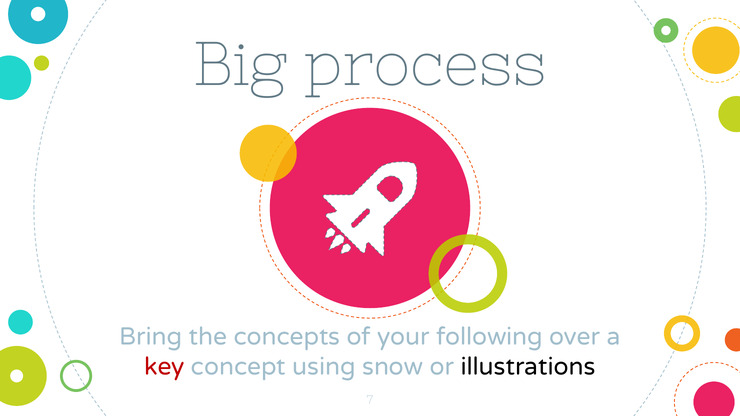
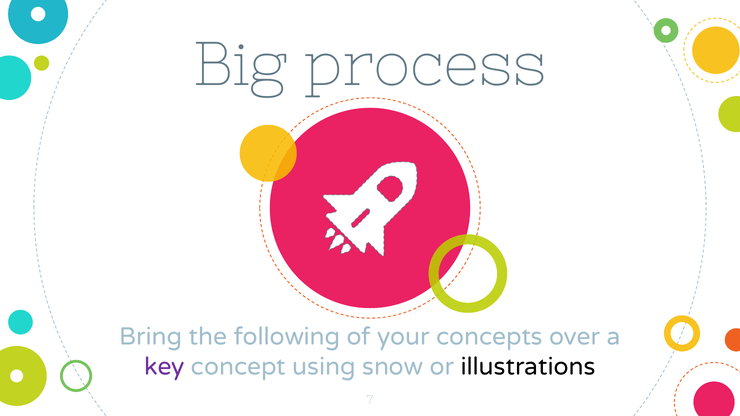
concepts: concepts -> following
following: following -> concepts
key colour: red -> purple
